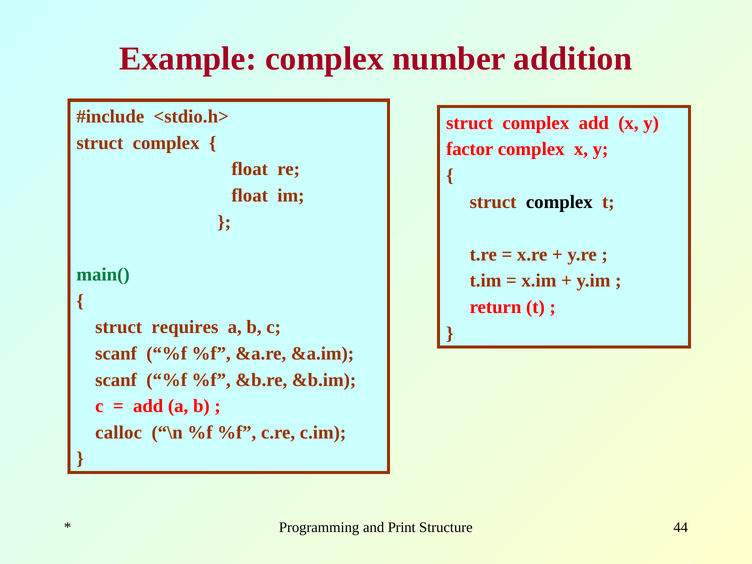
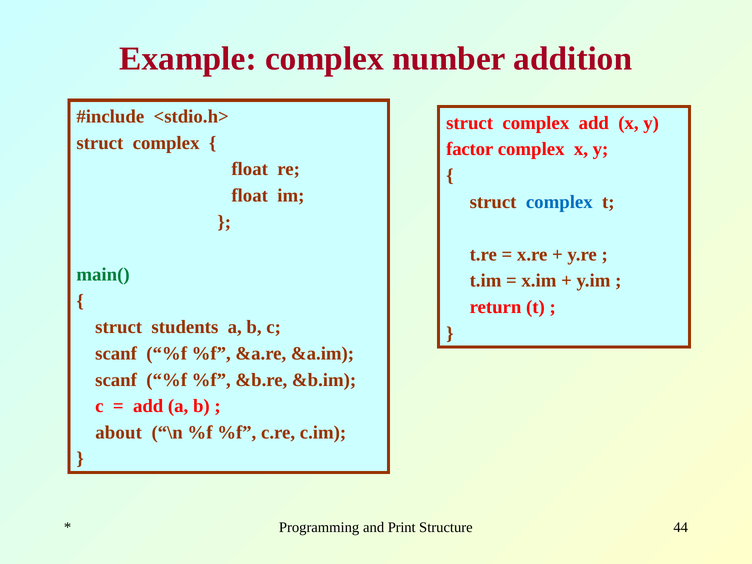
complex at (559, 202) colour: black -> blue
requires: requires -> students
calloc: calloc -> about
